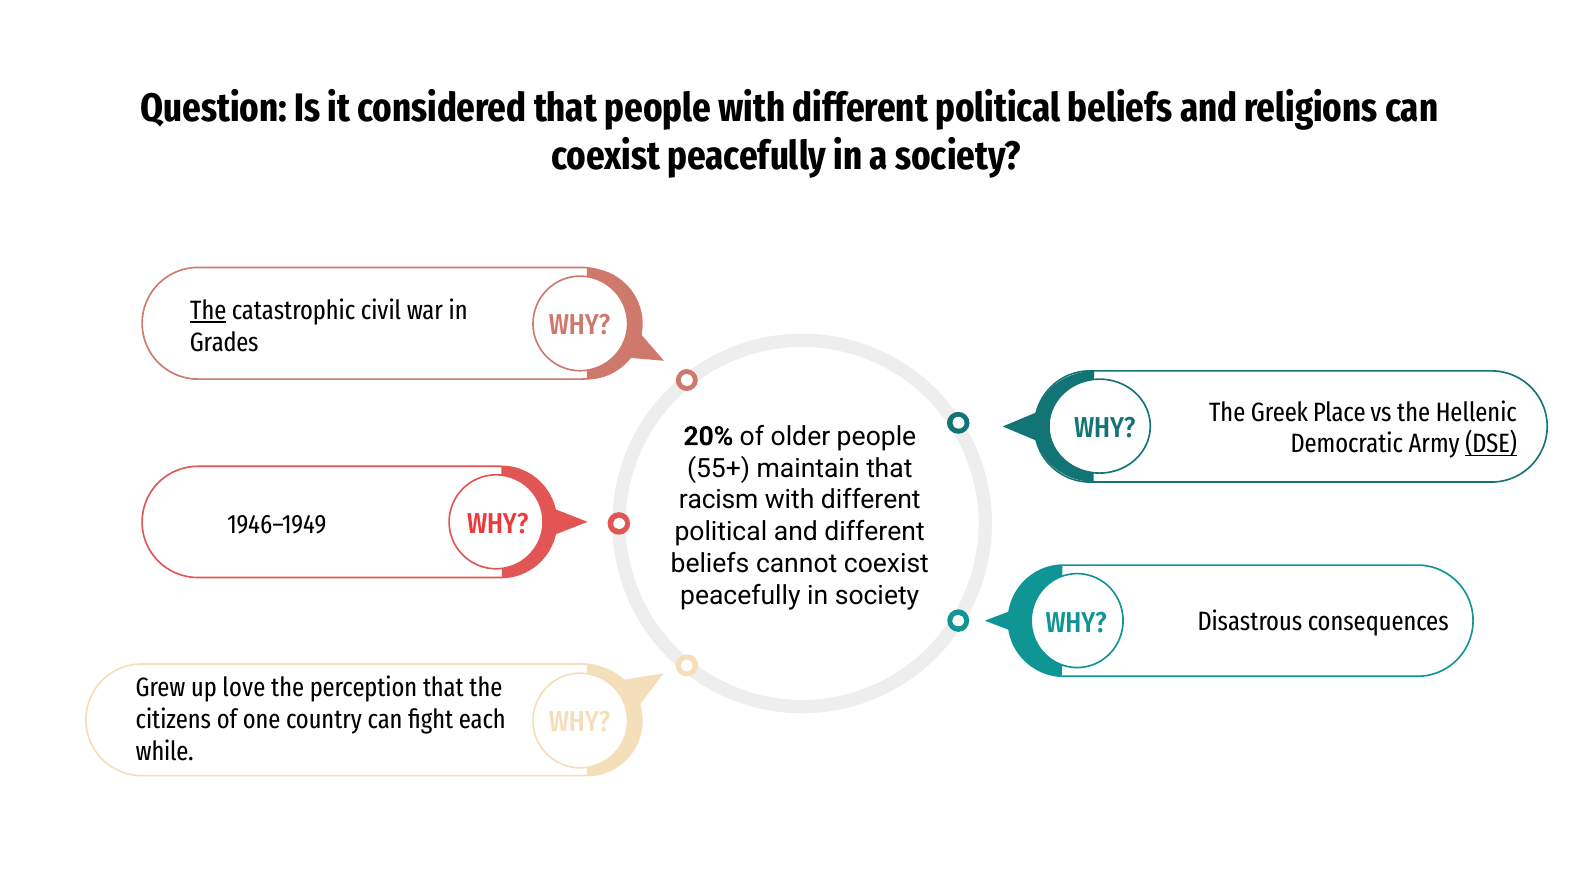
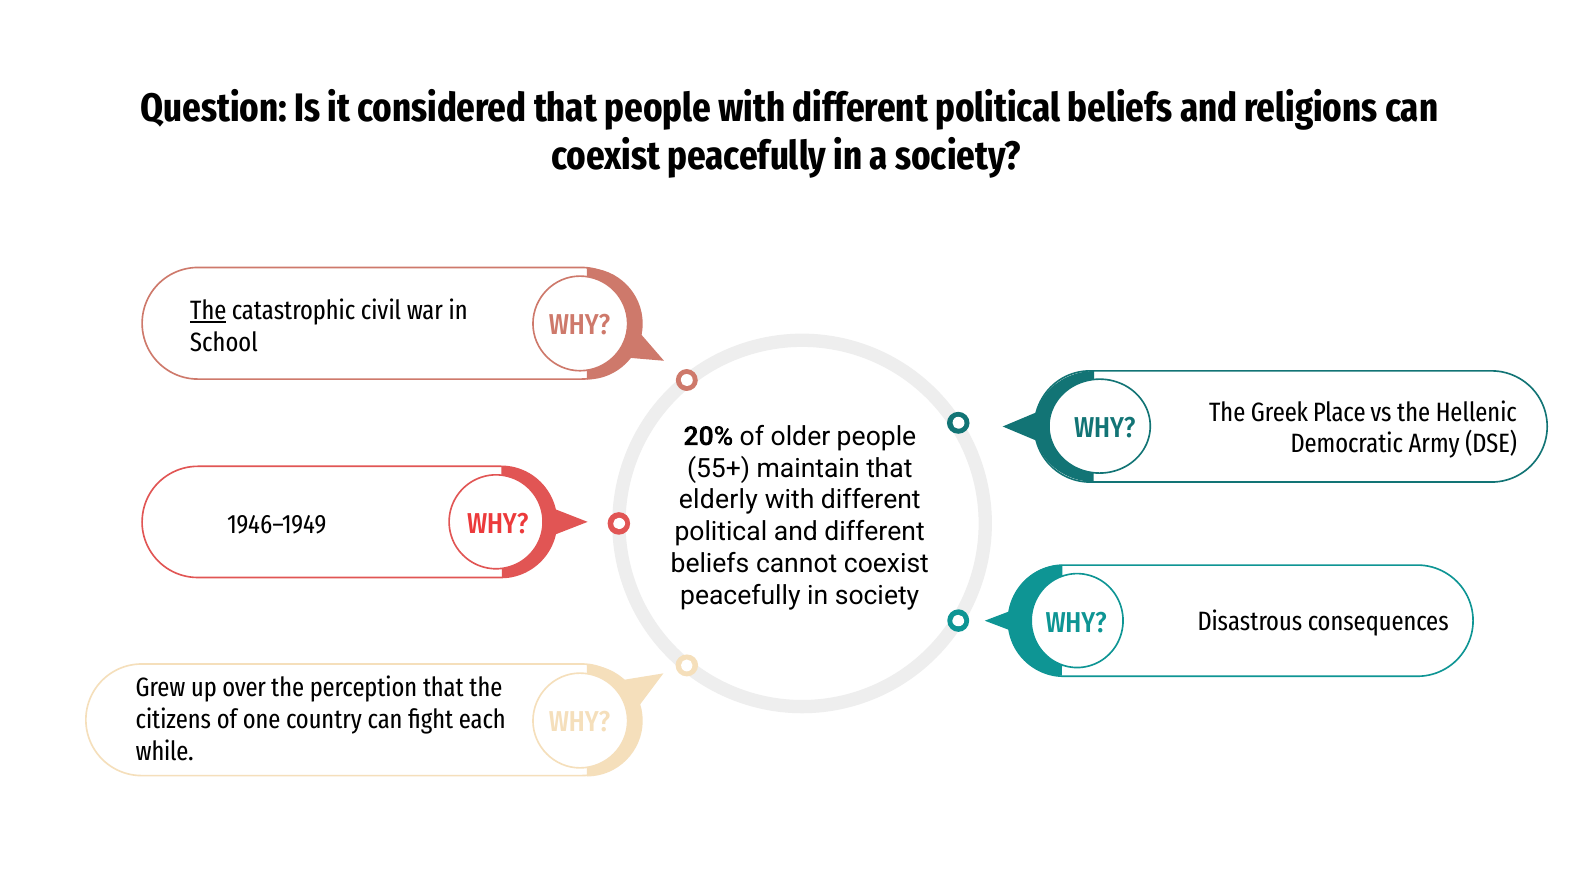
Grades: Grades -> School
DSE underline: present -> none
racism: racism -> elderly
love: love -> over
